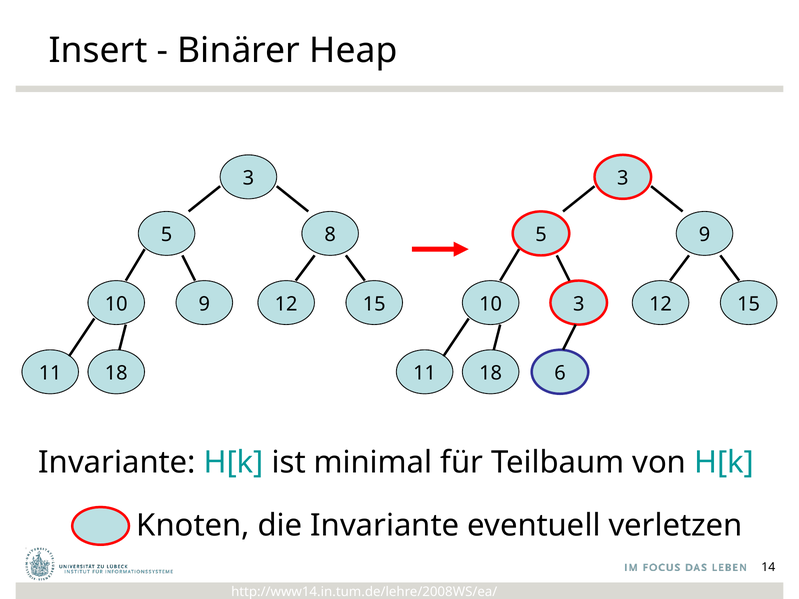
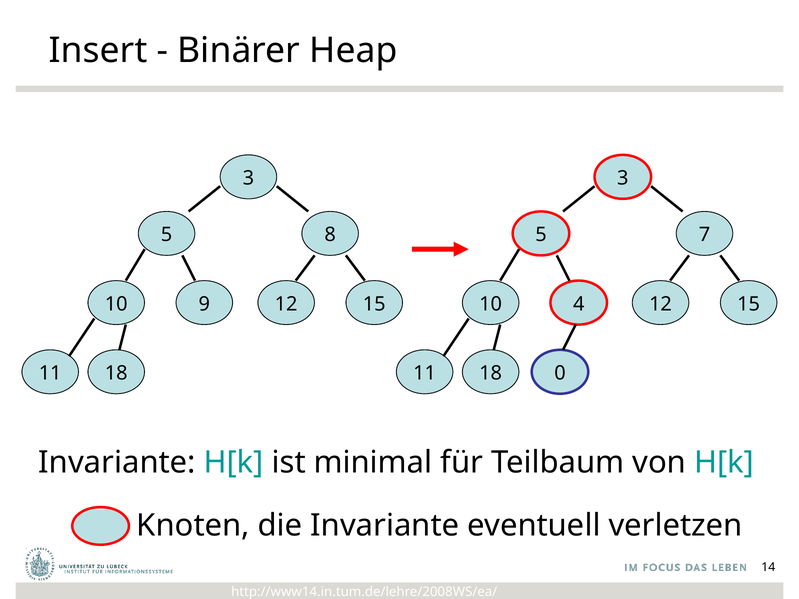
5 9: 9 -> 7
10 3: 3 -> 4
6: 6 -> 0
